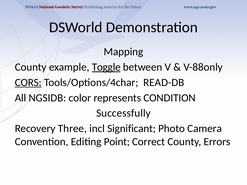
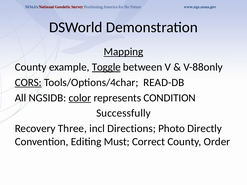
Mapping underline: none -> present
color underline: none -> present
Significant: Significant -> Directions
Camera: Camera -> Directly
Point: Point -> Must
Errors: Errors -> Order
